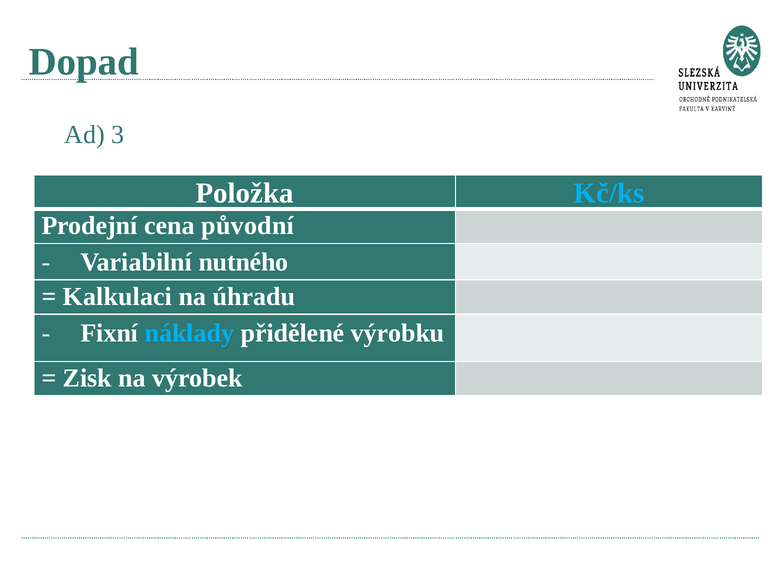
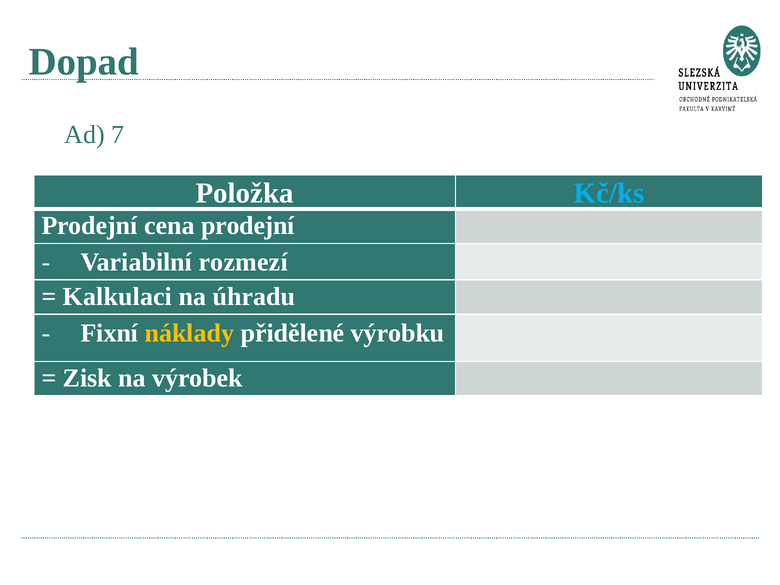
3: 3 -> 7
cena původní: původní -> prodejní
nutného: nutného -> rozmezí
náklady colour: light blue -> yellow
